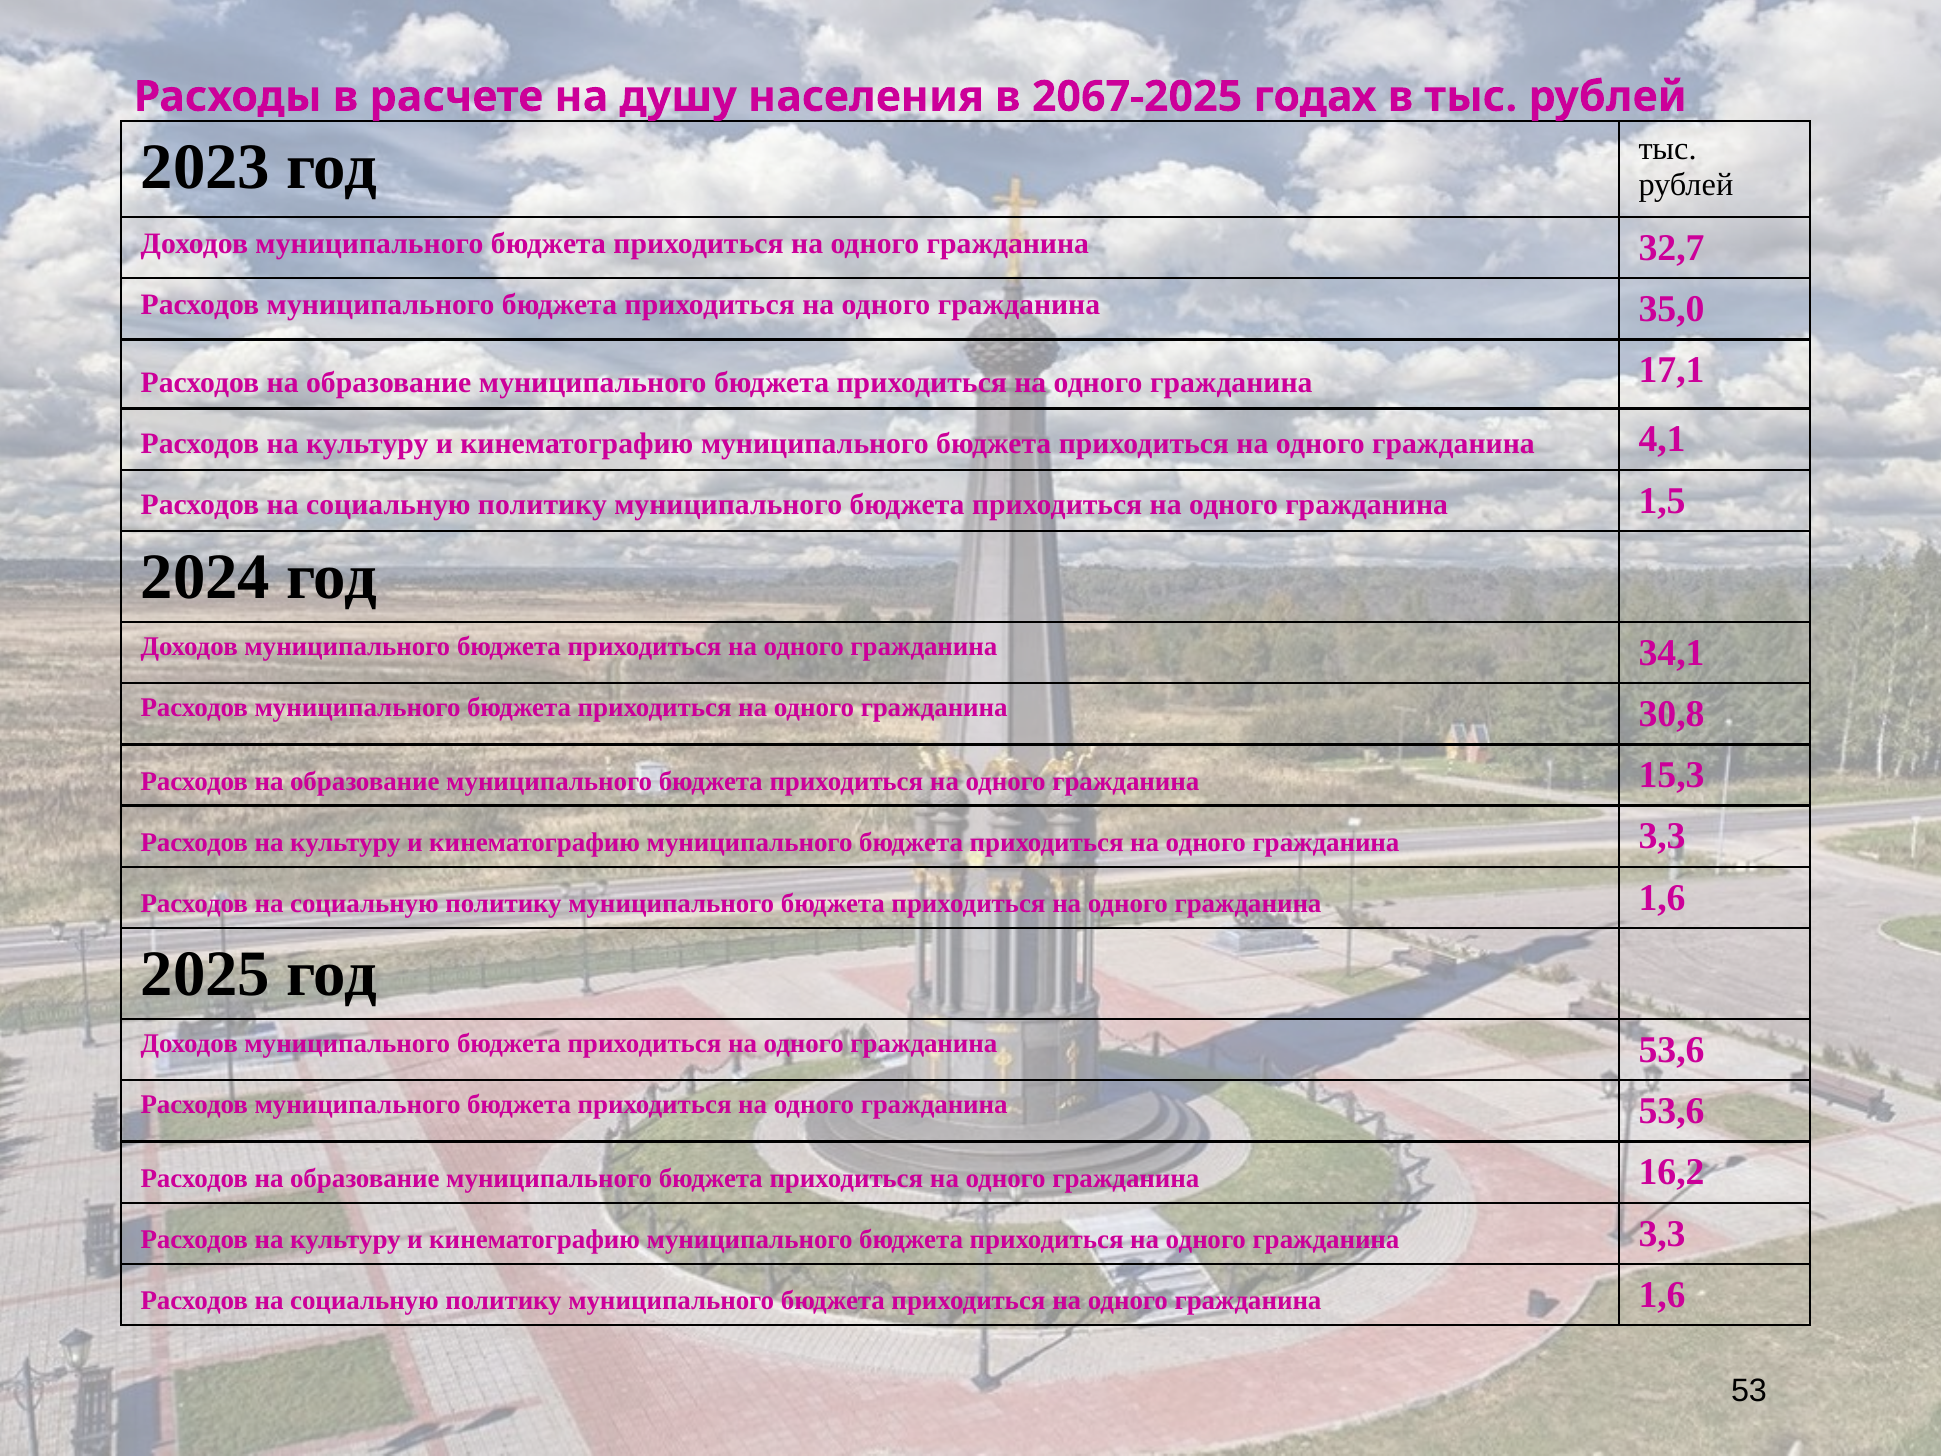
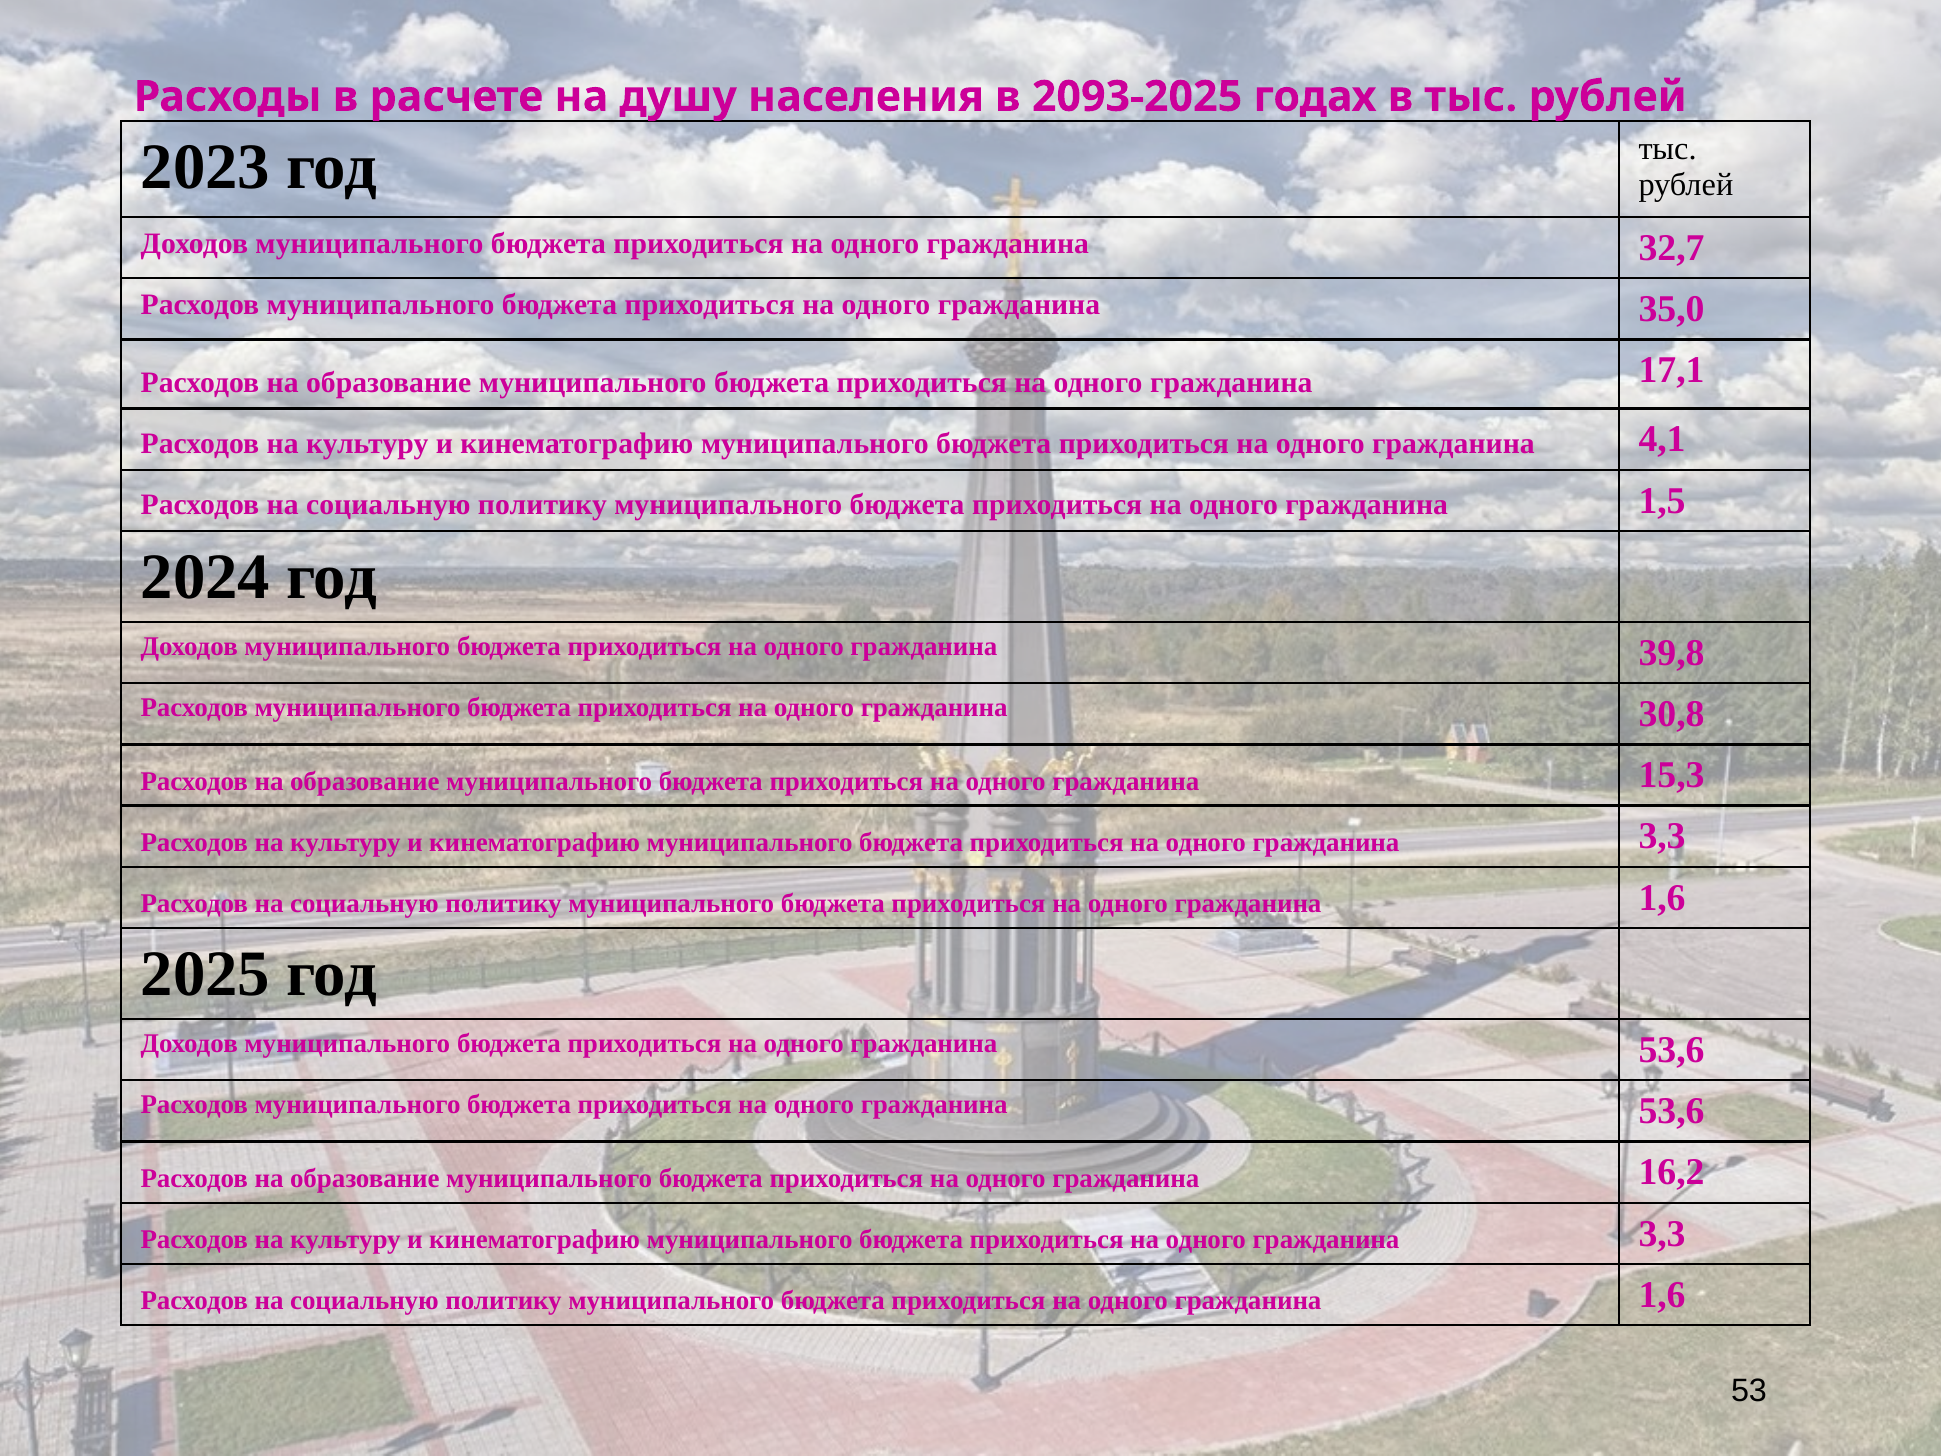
2067-2025: 2067-2025 -> 2093-2025
34,1: 34,1 -> 39,8
